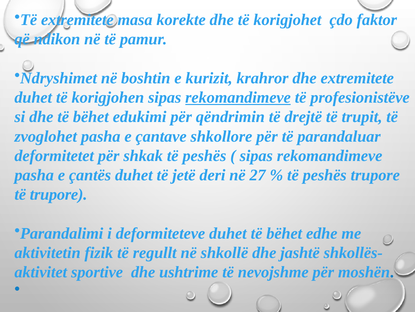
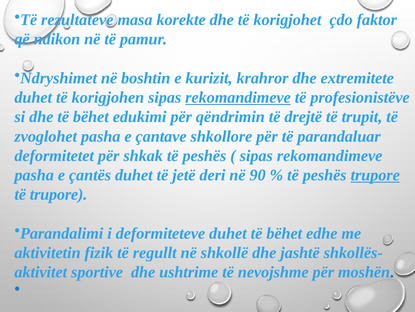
Të extremitete: extremitete -> rezultateve
27: 27 -> 90
trupore at (375, 175) underline: none -> present
